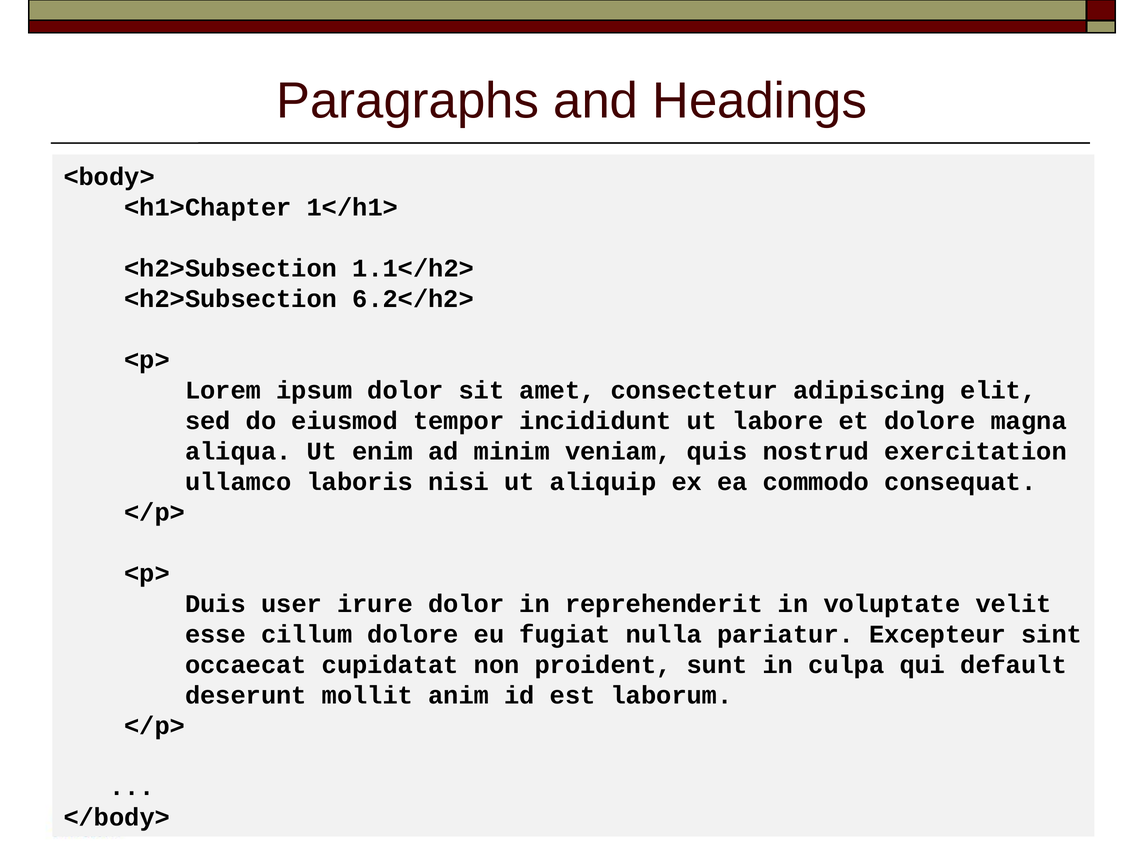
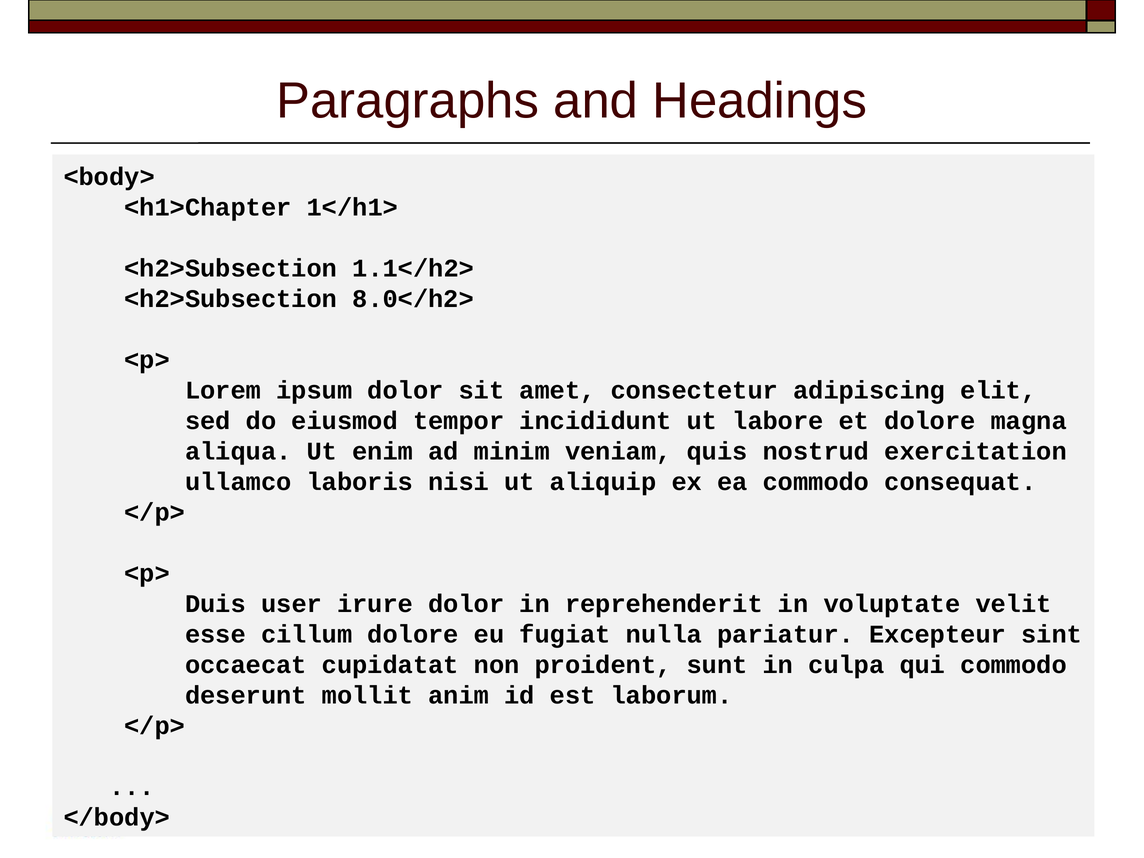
6.2</h2>: 6.2</h2> -> 8.0</h2>
qui default: default -> commodo
